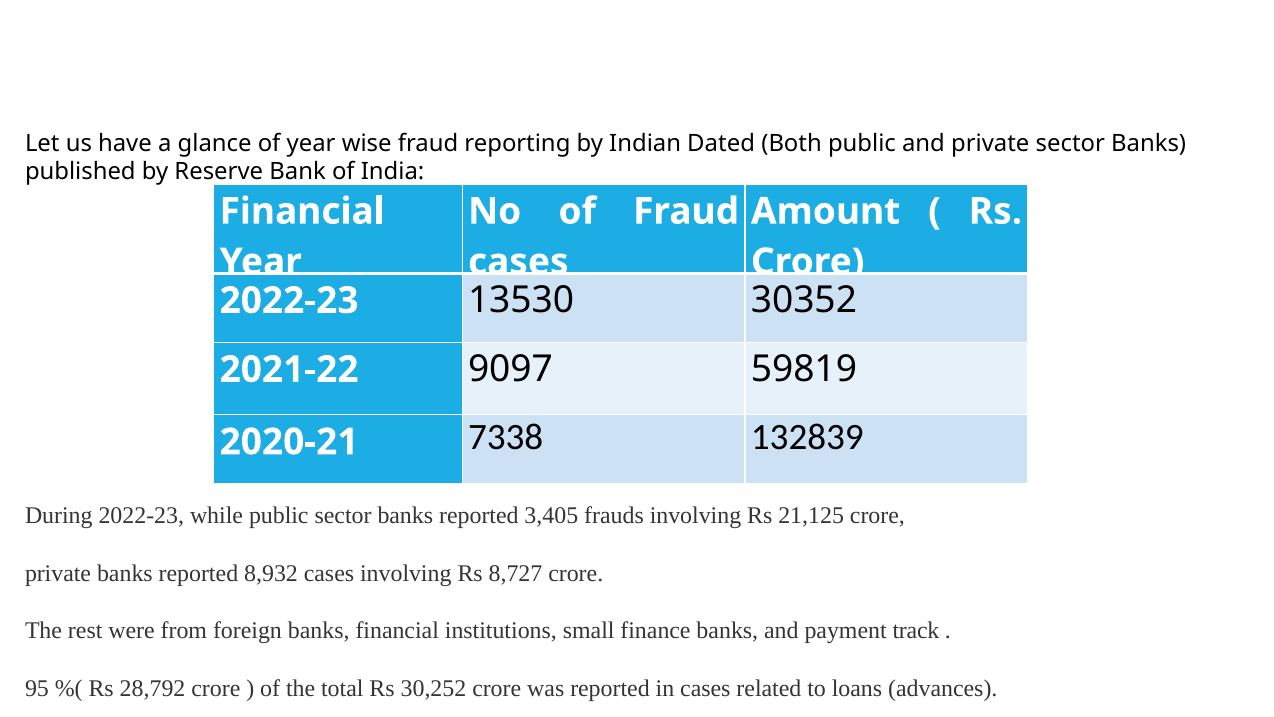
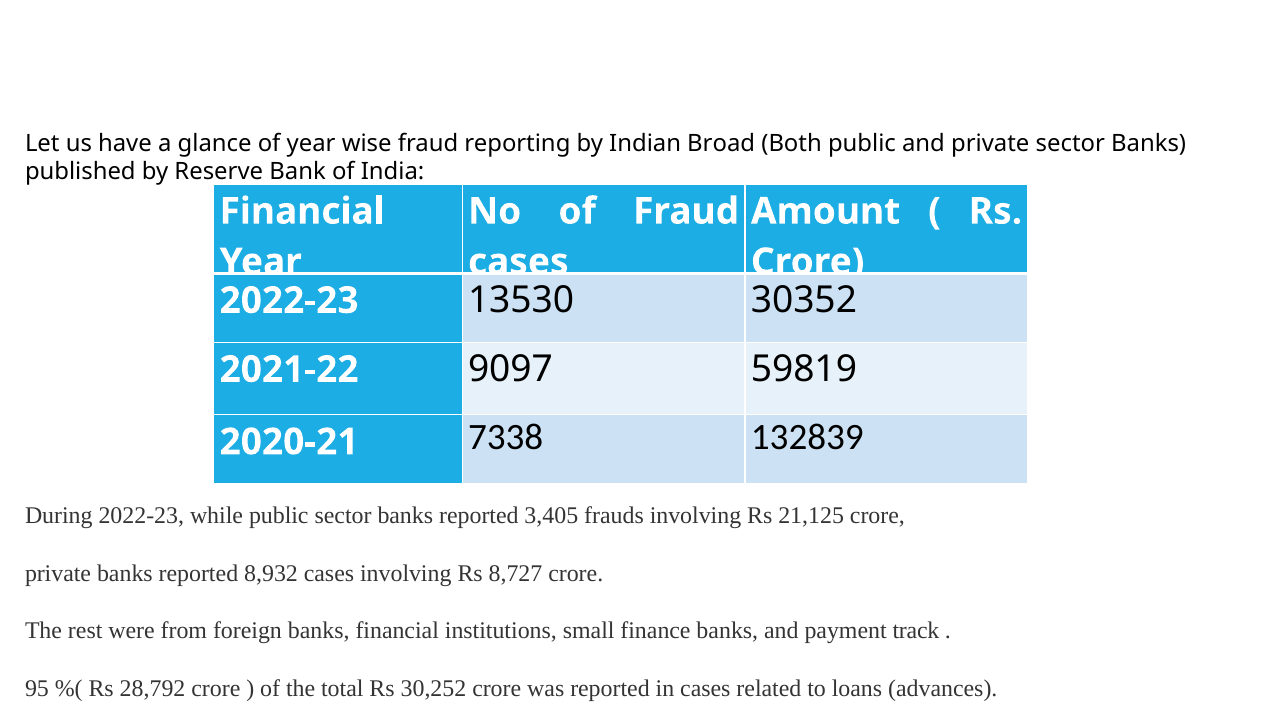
Dated: Dated -> Broad
